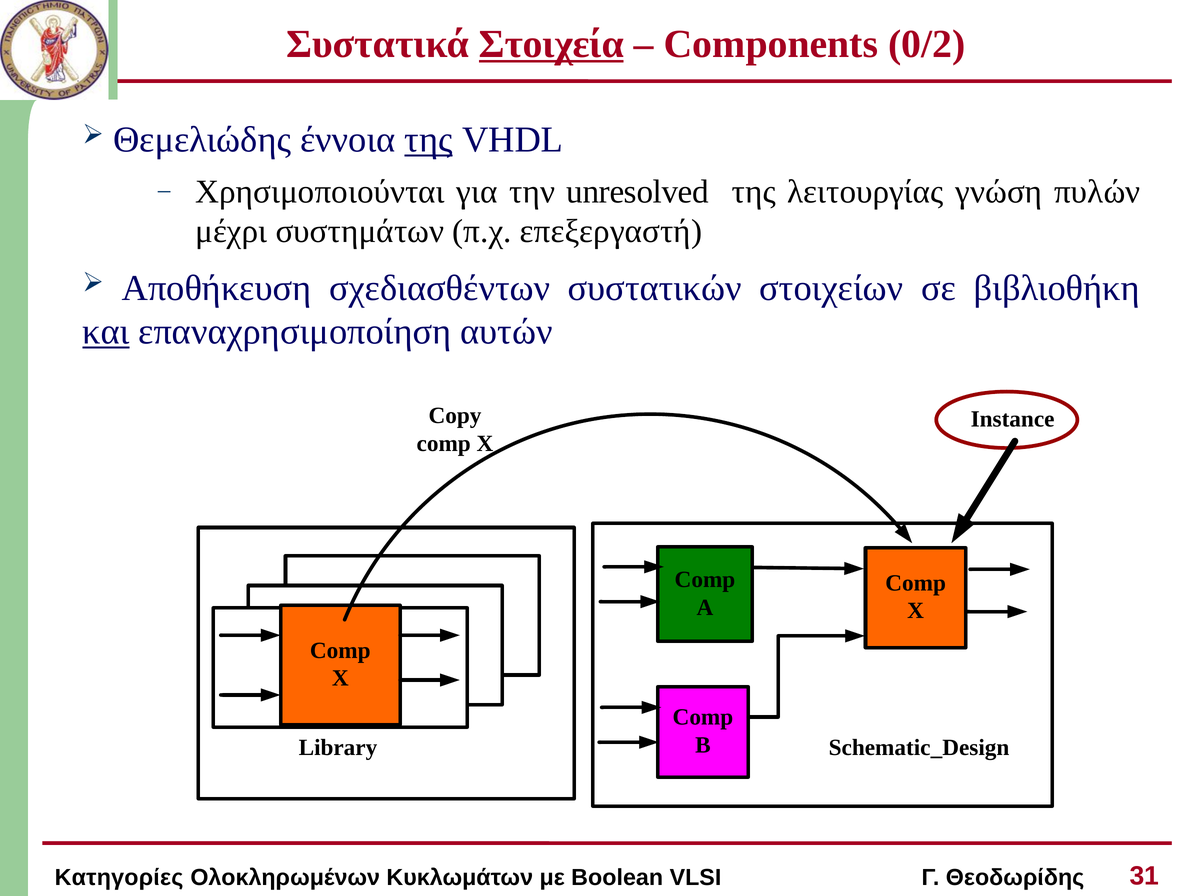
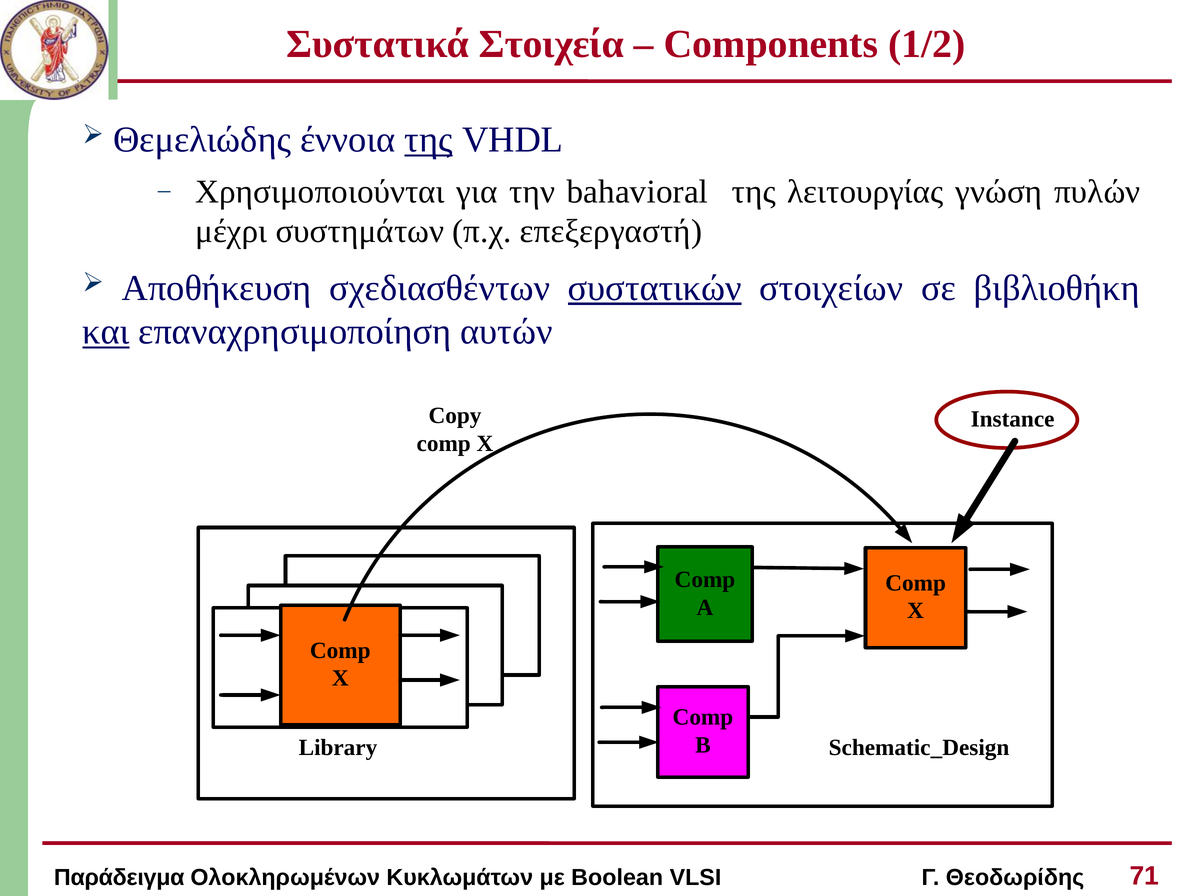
Στοιχεία underline: present -> none
0/2: 0/2 -> 1/2
unresolved: unresolved -> bahavioral
συστατικών underline: none -> present
Κατηγορίες: Κατηγορίες -> Παράδειγμα
31: 31 -> 71
